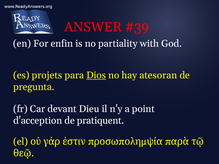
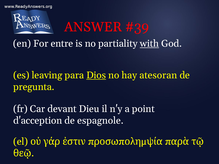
enfin: enfin -> entre
with underline: none -> present
projets: projets -> leaving
pratiquent: pratiquent -> espagnole
